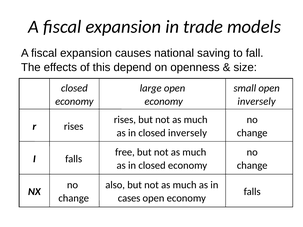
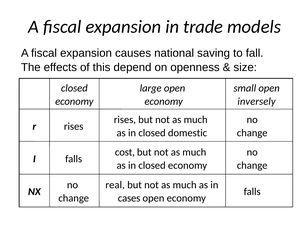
closed inversely: inversely -> domestic
free: free -> cost
also: also -> real
